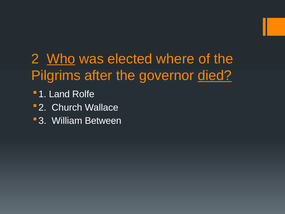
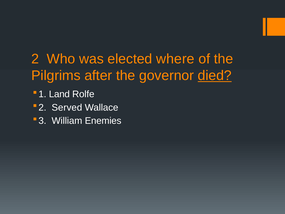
Who underline: present -> none
Church: Church -> Served
Between: Between -> Enemies
